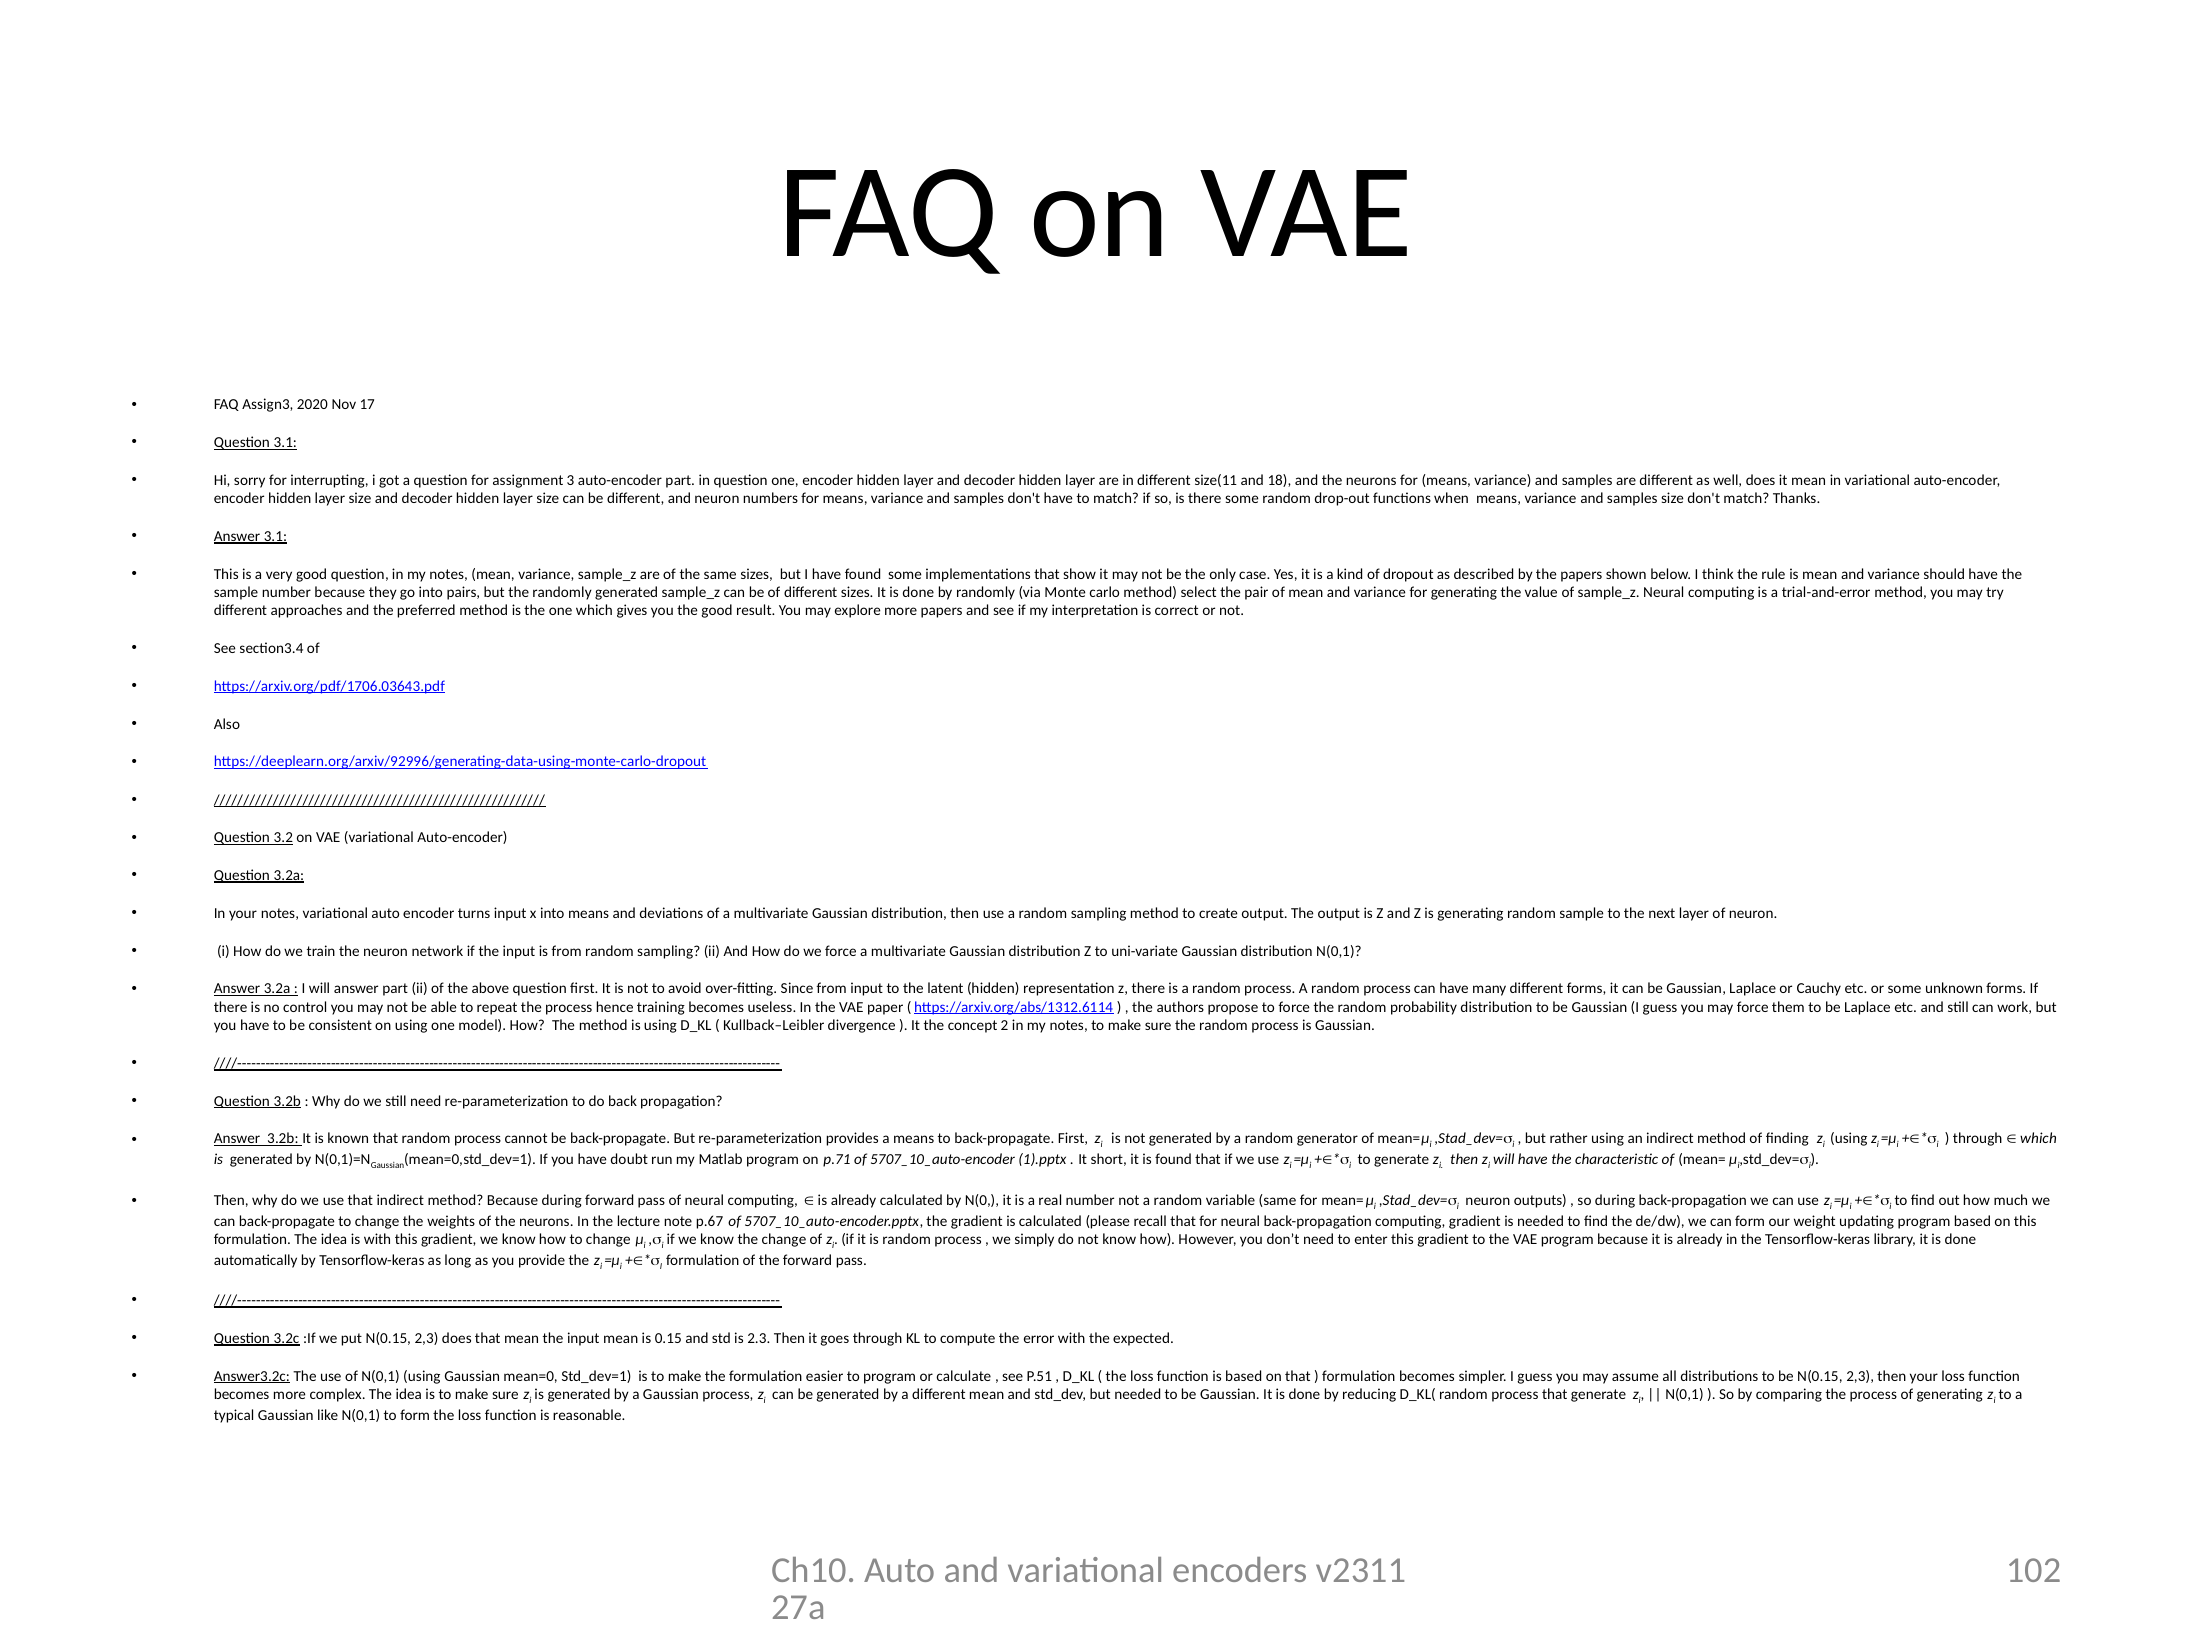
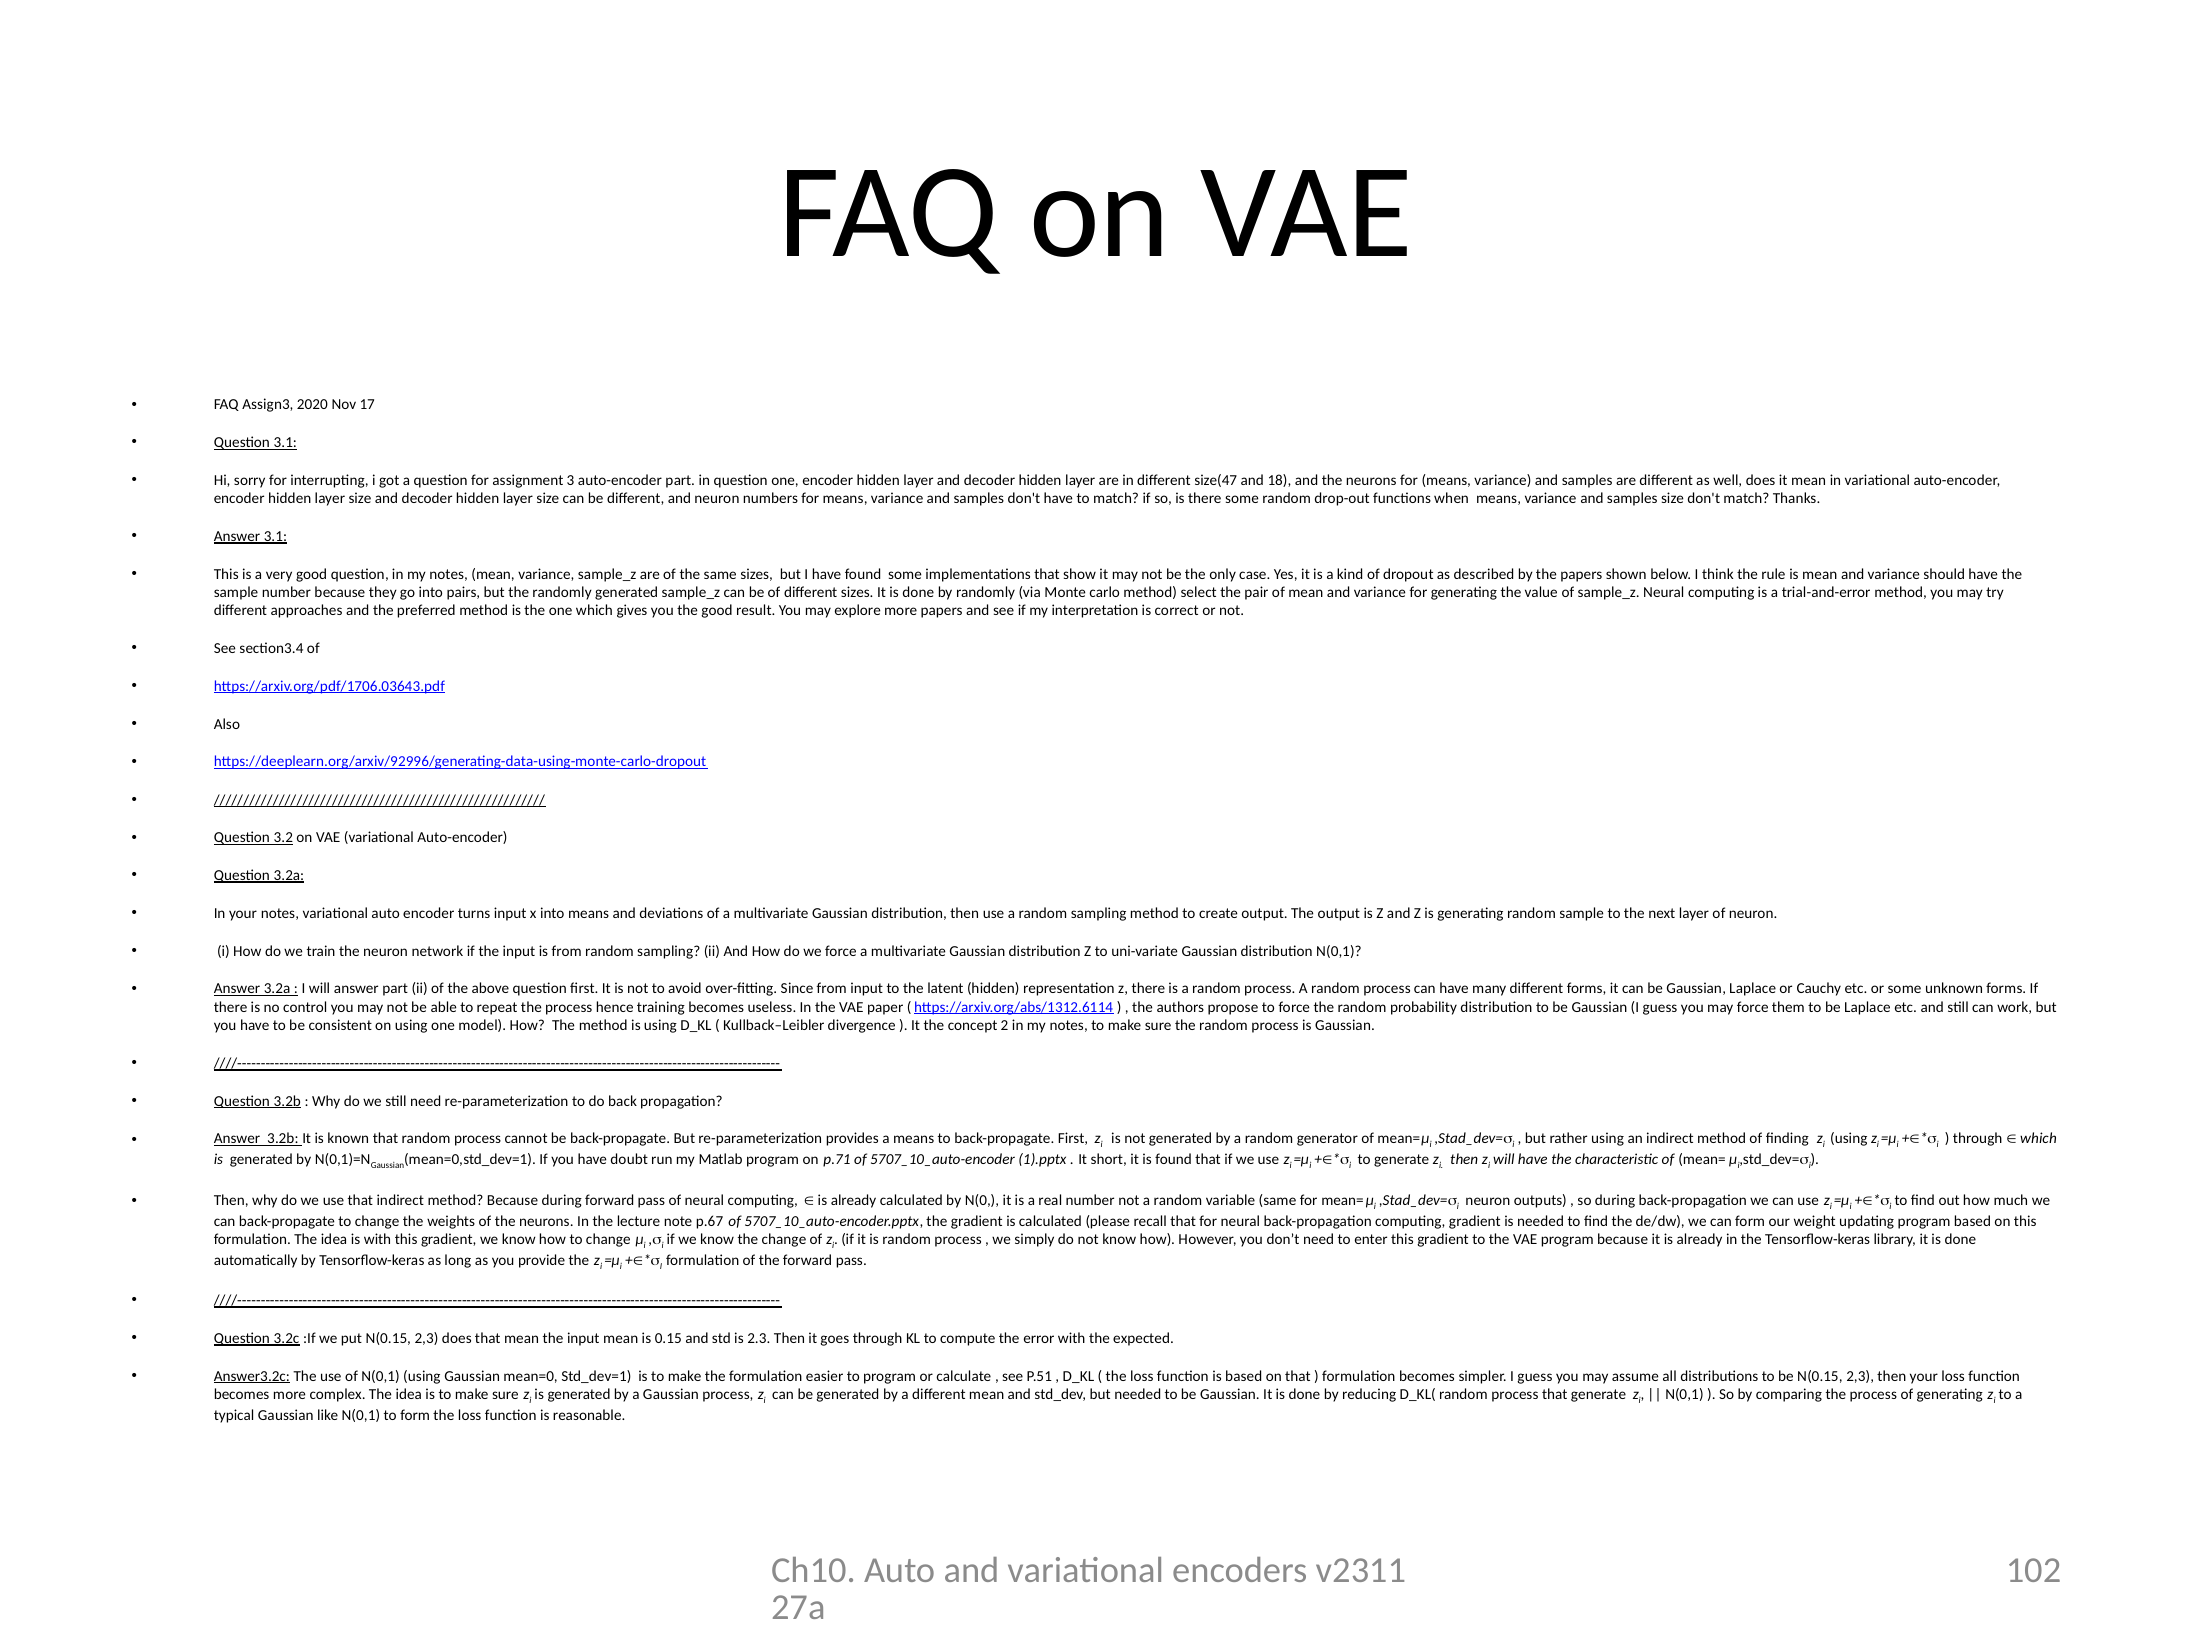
size(11: size(11 -> size(47
